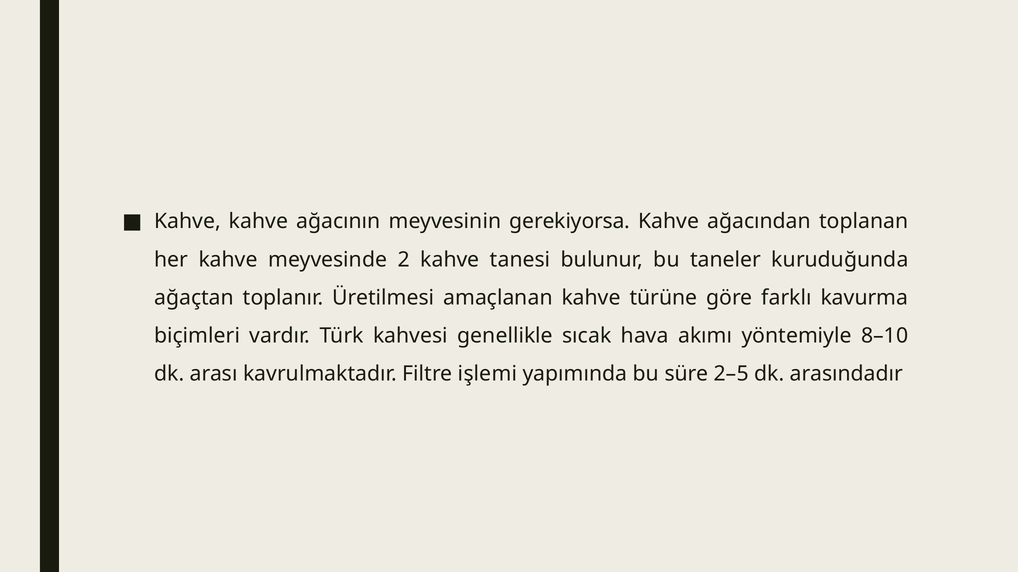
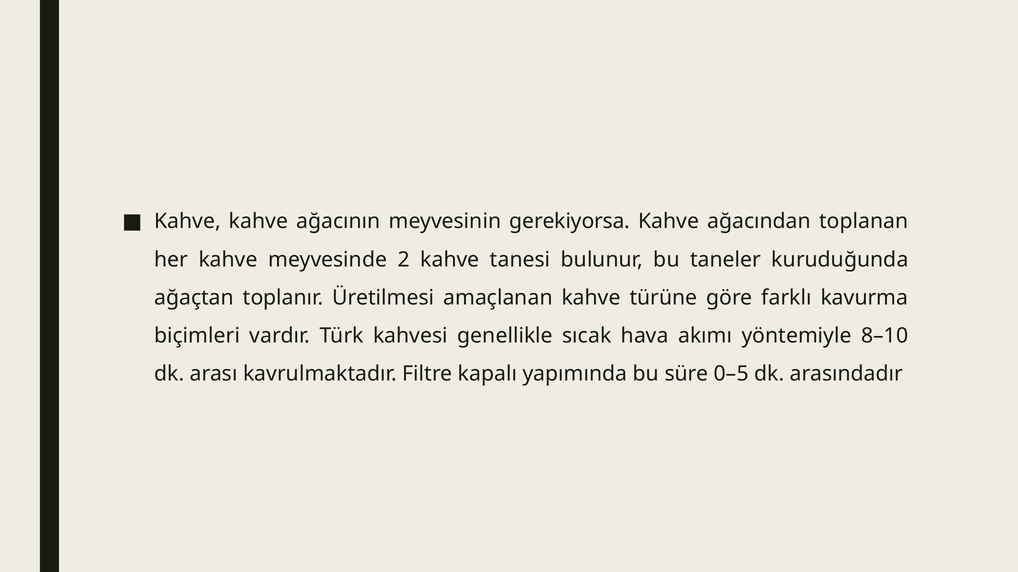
işlemi: işlemi -> kapalı
2–5: 2–5 -> 0–5
